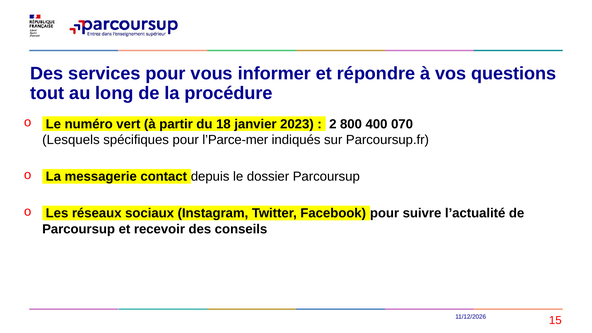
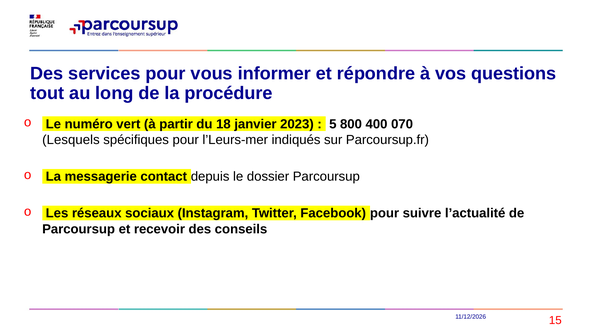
2: 2 -> 5
l’Parce-mer: l’Parce-mer -> l’Leurs-mer
